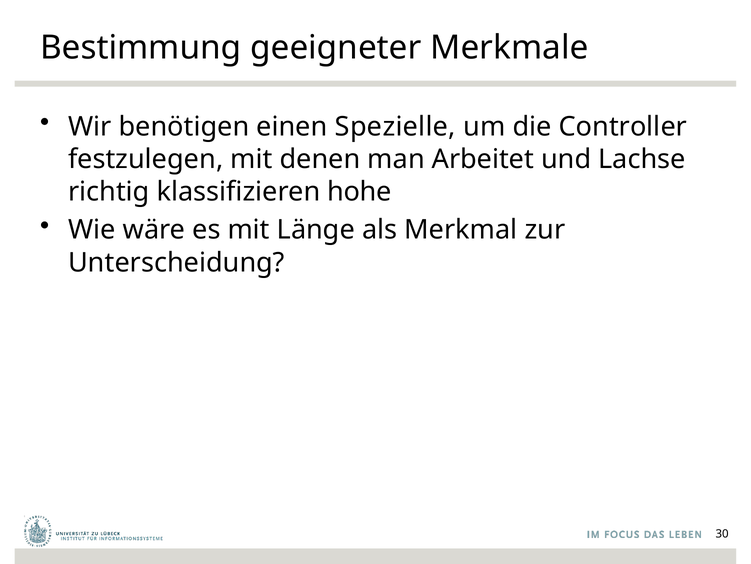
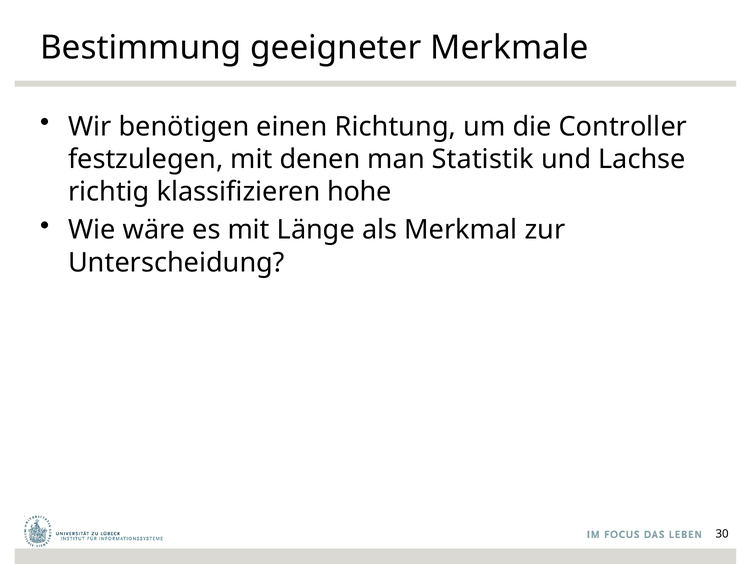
Spezielle: Spezielle -> Richtung
Arbeitet: Arbeitet -> Statistik
